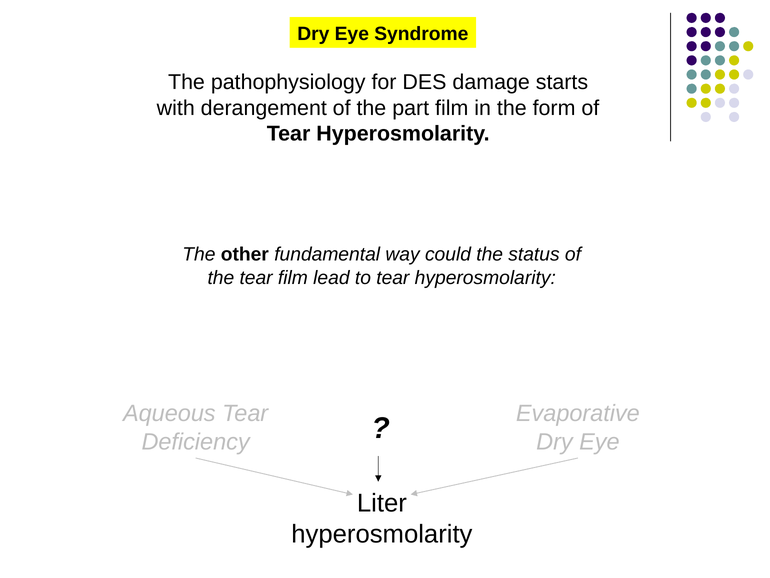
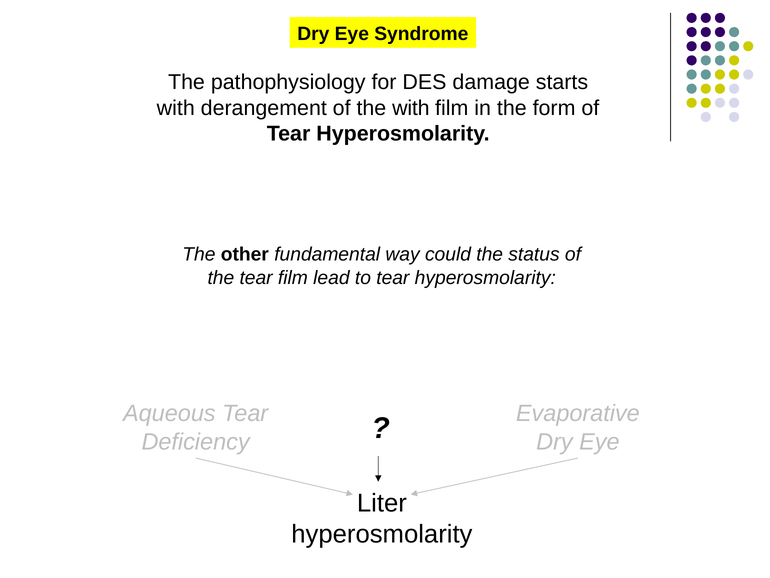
the part: part -> with
